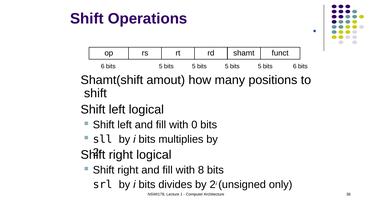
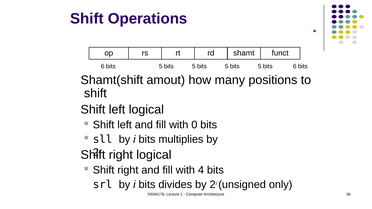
8: 8 -> 4
